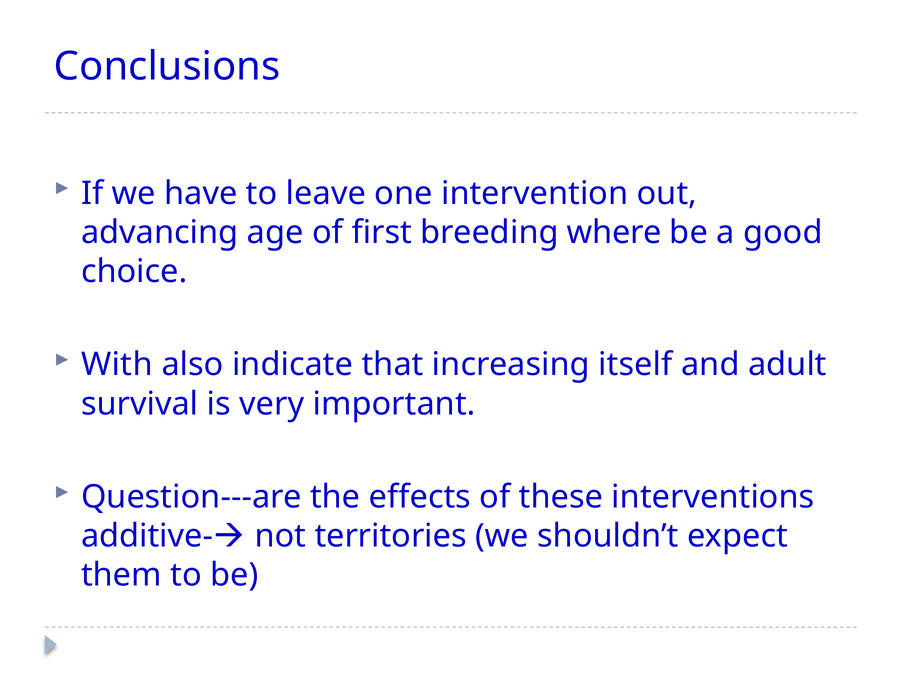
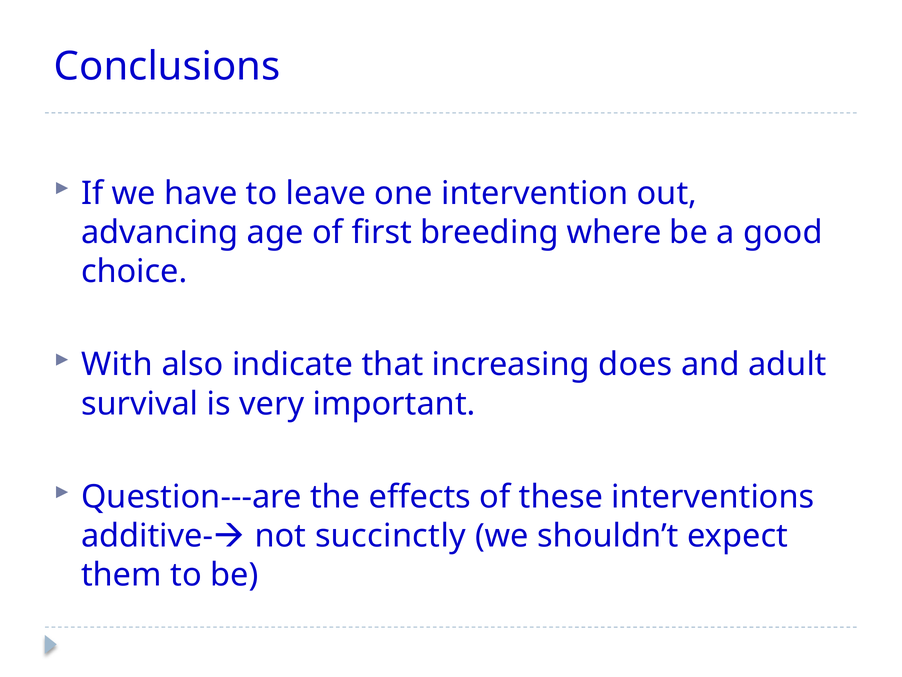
itself: itself -> does
territories: territories -> succinctly
